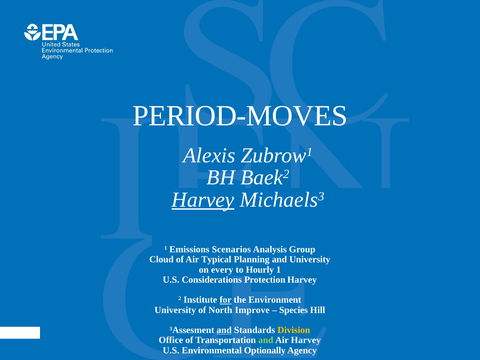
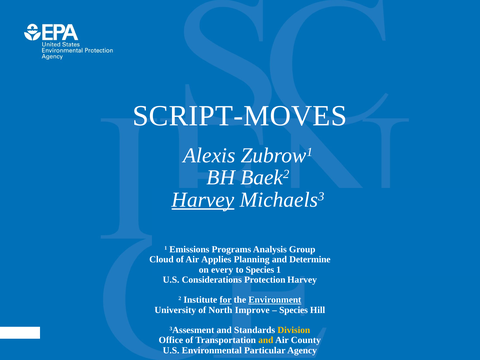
PERIOD-MOVES: PERIOD-MOVES -> SCRIPT-MOVES
Scenarios: Scenarios -> Programs
Typical: Typical -> Applies
and University: University -> Determine
to Hourly: Hourly -> Species
Environment underline: none -> present
and at (224, 330) underline: present -> none
and at (266, 340) colour: light green -> yellow
Air Harvey: Harvey -> County
Optionally: Optionally -> Particular
